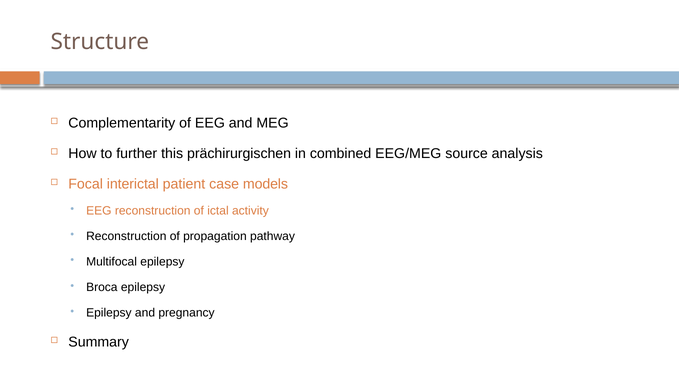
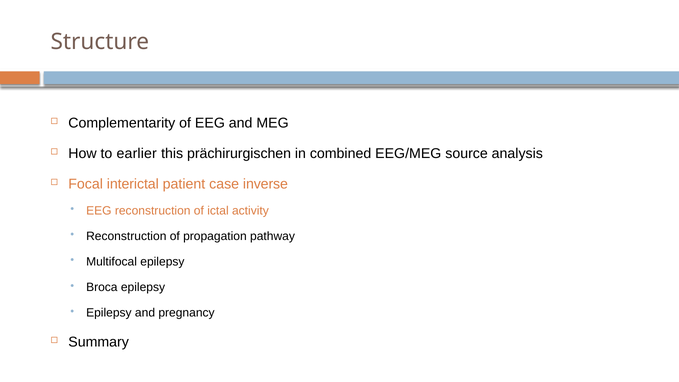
further: further -> earlier
models: models -> inverse
